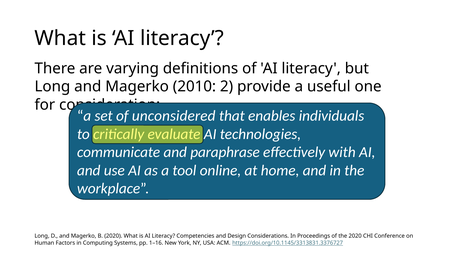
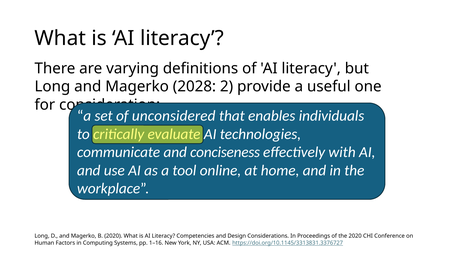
2010: 2010 -> 2028
paraphrase: paraphrase -> conciseness
